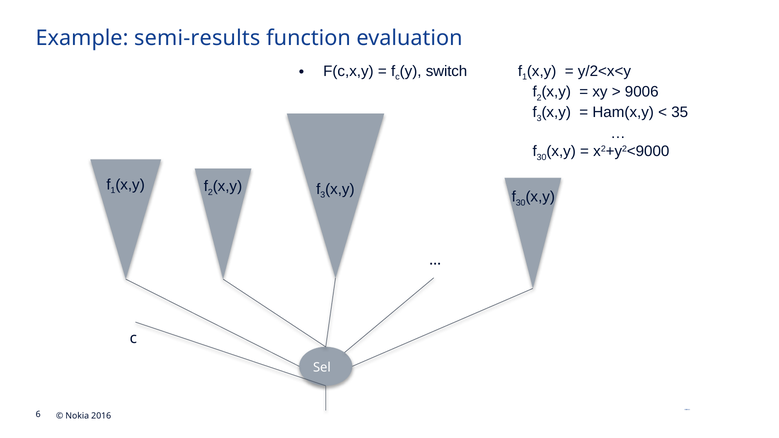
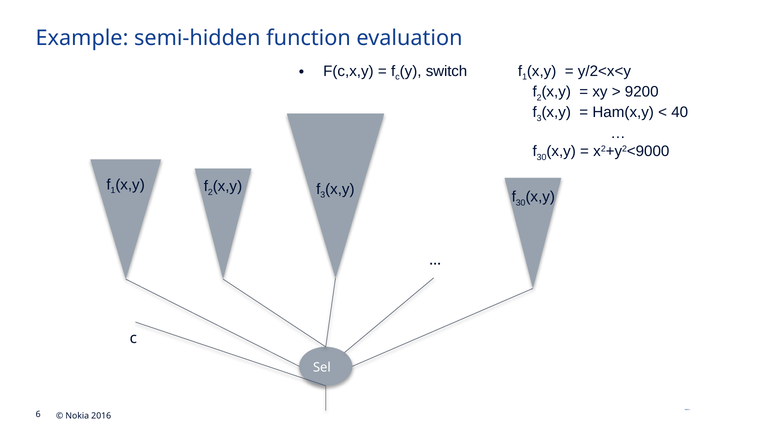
semi-results: semi-results -> semi-hidden
9006: 9006 -> 9200
35: 35 -> 40
